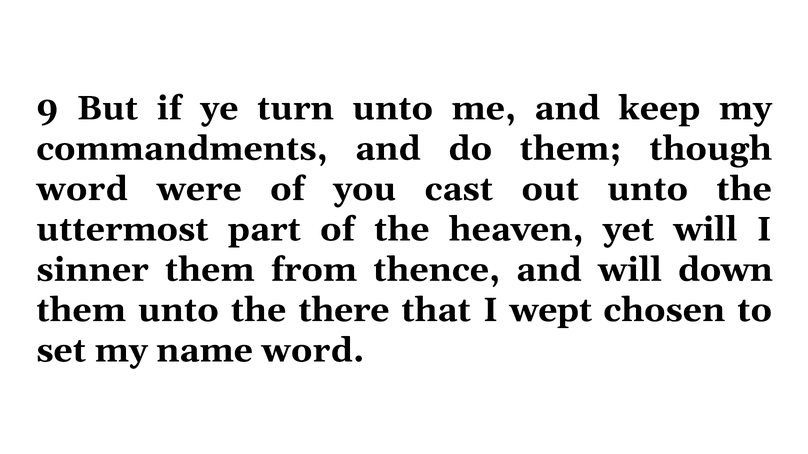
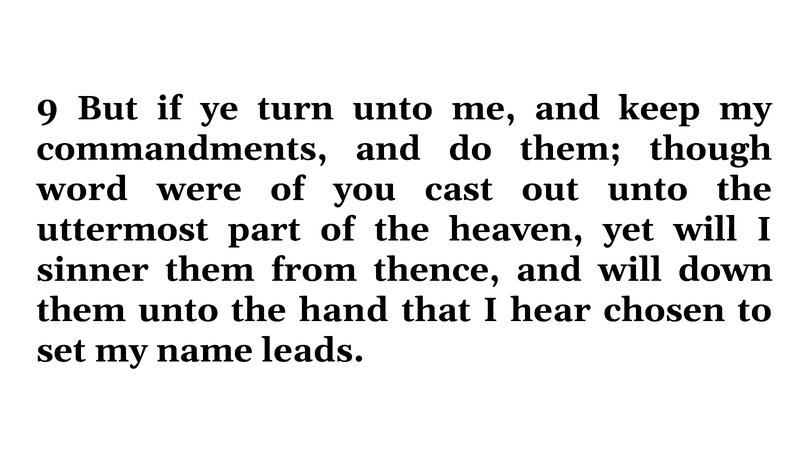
there: there -> hand
wept: wept -> hear
name word: word -> leads
